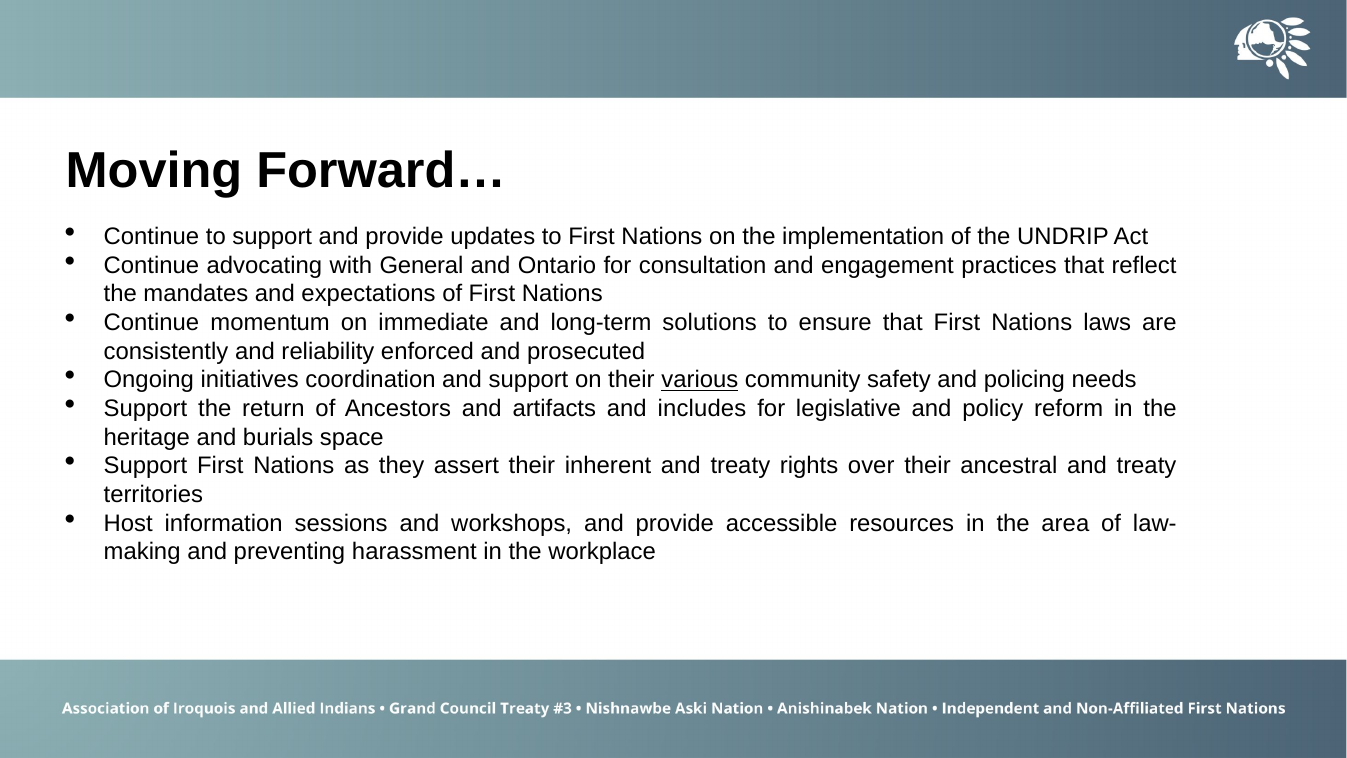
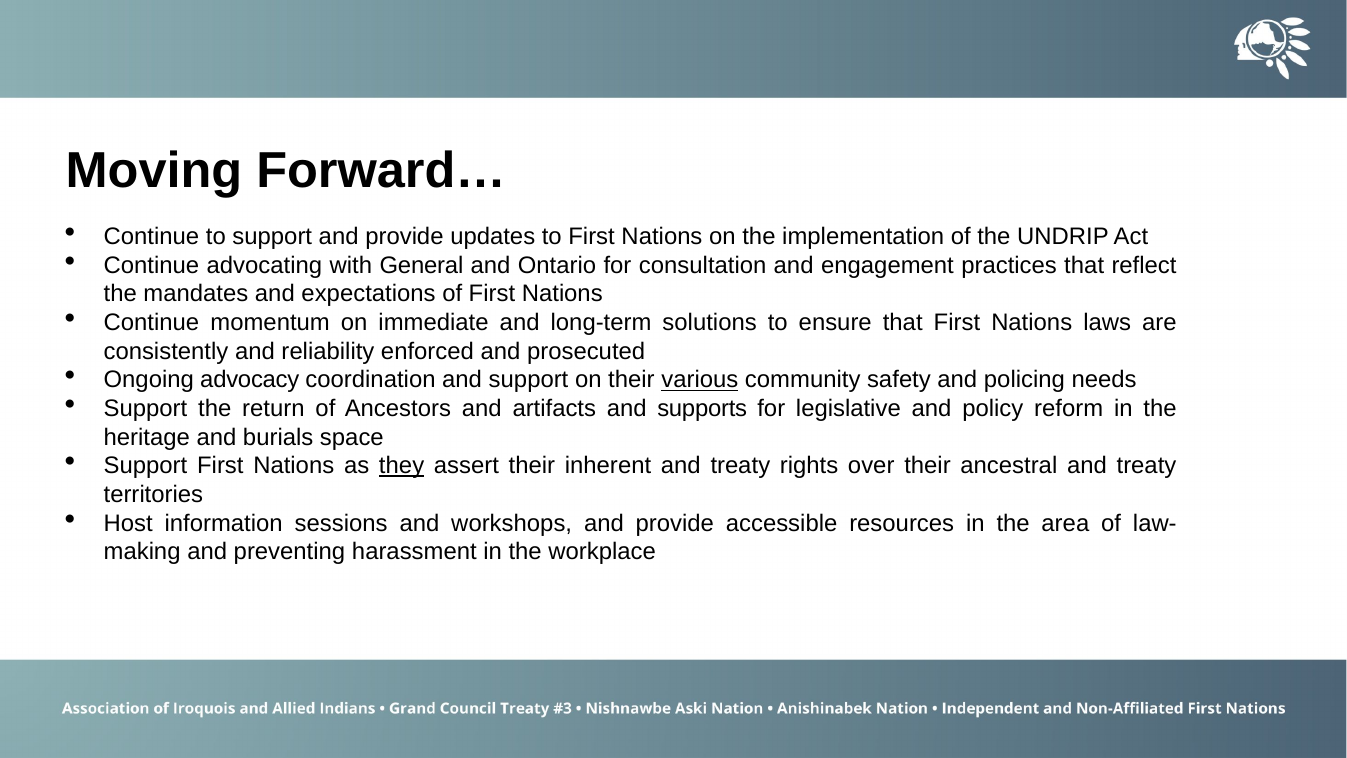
initiatives: initiatives -> advocacy
includes: includes -> supports
they underline: none -> present
